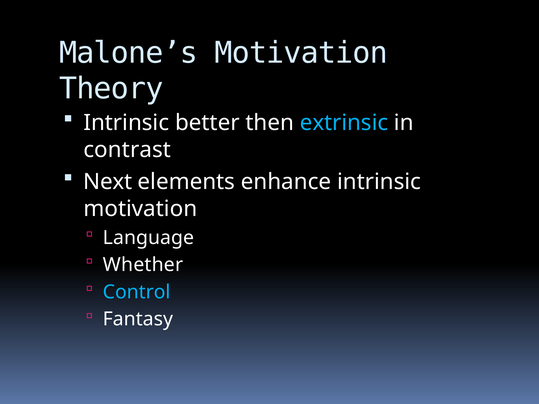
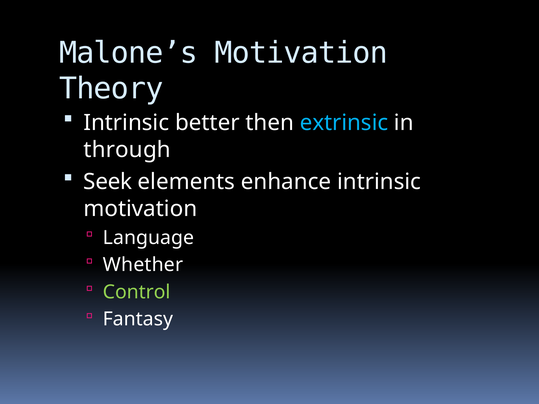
contrast: contrast -> through
Next: Next -> Seek
Control colour: light blue -> light green
